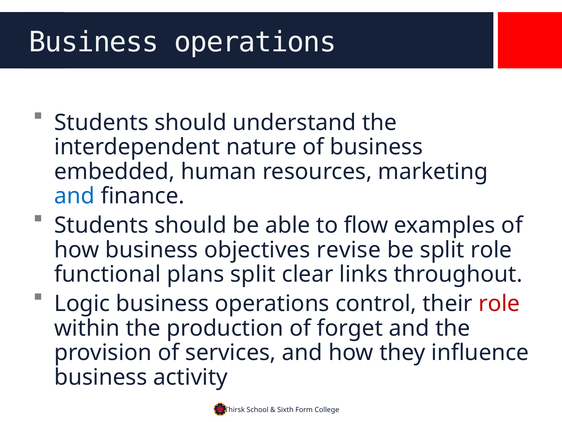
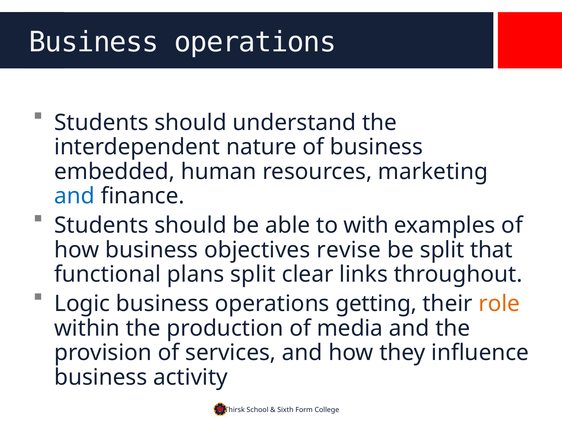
flow: flow -> with
split role: role -> that
control: control -> getting
role at (499, 303) colour: red -> orange
forget: forget -> media
